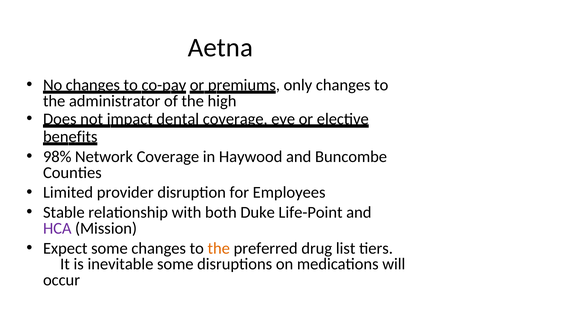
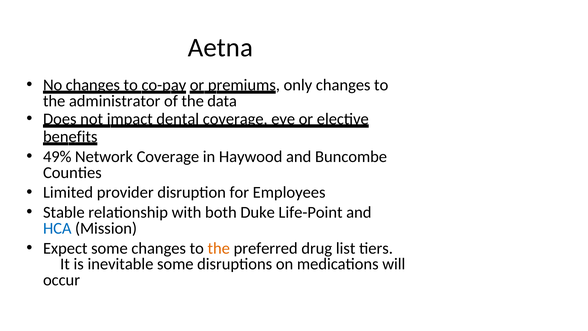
high: high -> data
98%: 98% -> 49%
HCA colour: purple -> blue
